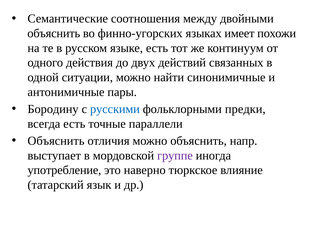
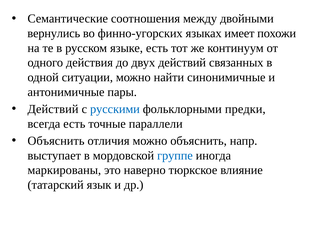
объяснить at (54, 33): объяснить -> вернулись
Бородину at (53, 109): Бородину -> Действий
группе colour: purple -> blue
употребление: употребление -> маркированы
